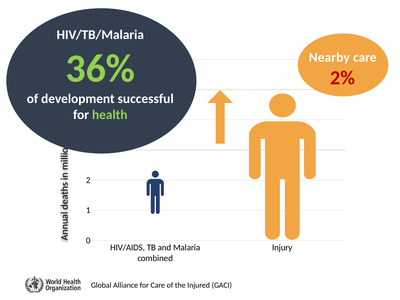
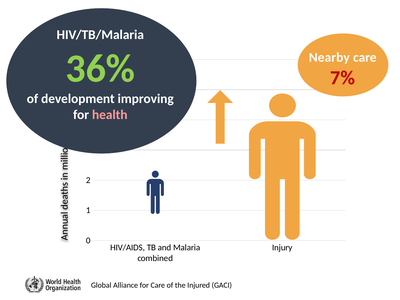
2%: 2% -> 7%
successful: successful -> improving
health colour: light green -> pink
